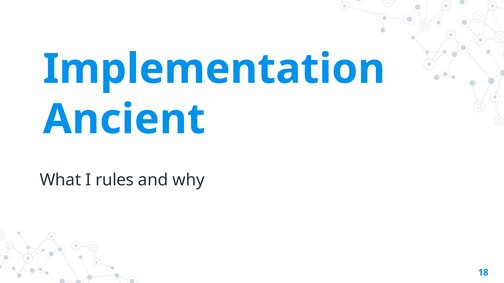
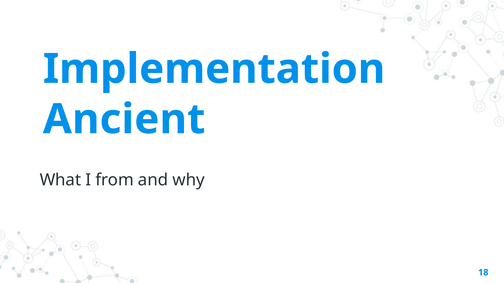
rules: rules -> from
